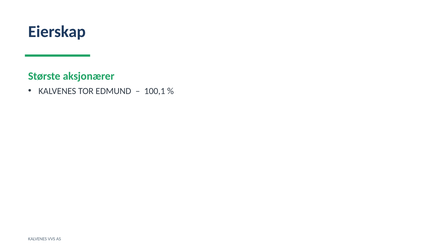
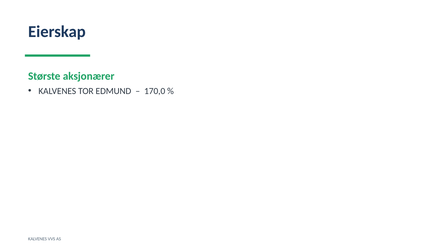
100,1: 100,1 -> 170,0
